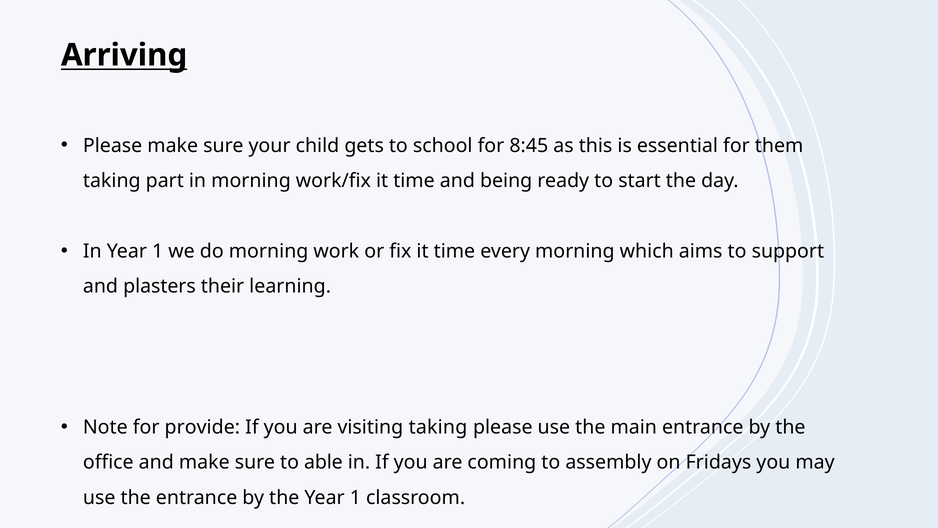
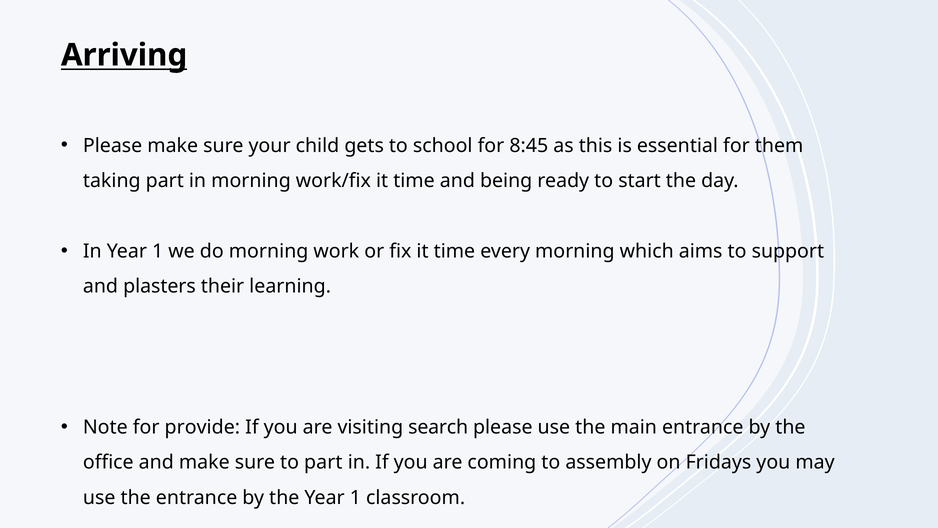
visiting taking: taking -> search
to able: able -> part
